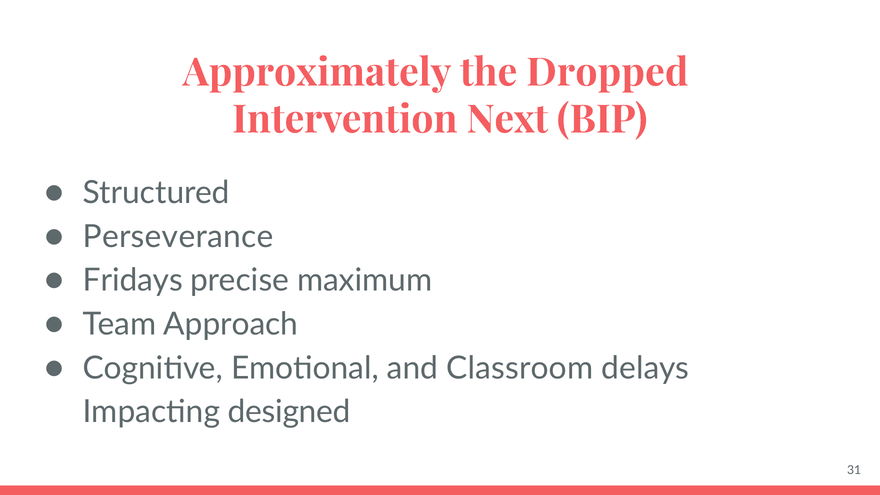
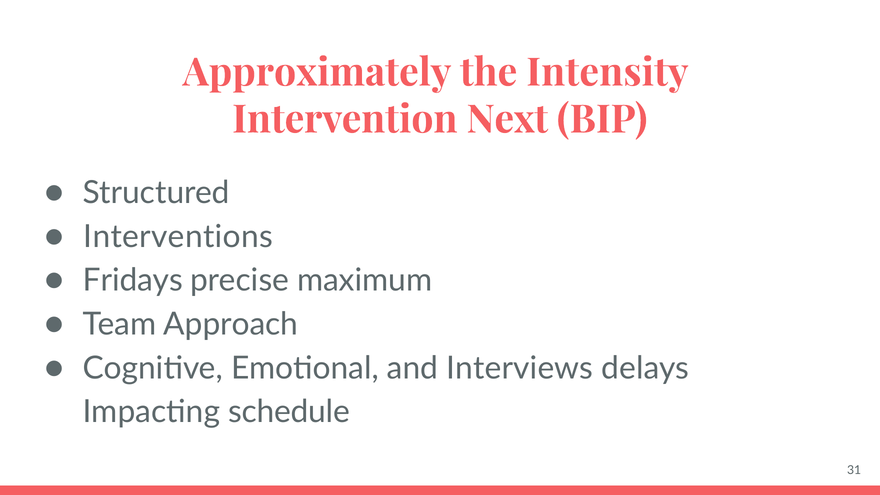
Dropped: Dropped -> Intensity
Perseverance: Perseverance -> Interventions
Classroom: Classroom -> Interviews
designed: designed -> schedule
